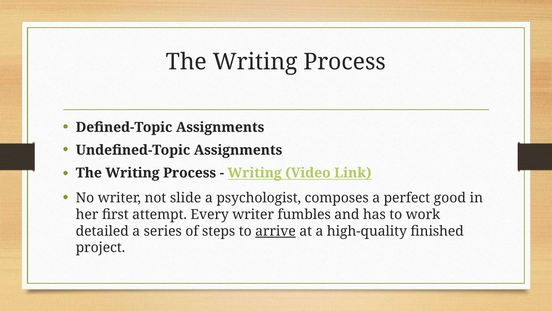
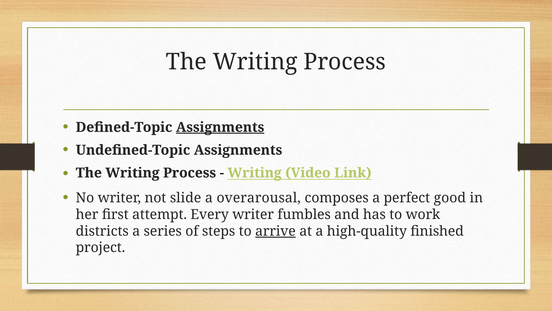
Assignments at (220, 127) underline: none -> present
psychologist: psychologist -> overarousal
detailed: detailed -> districts
